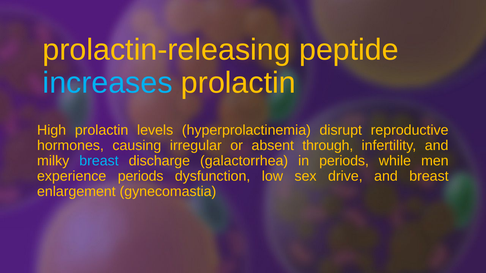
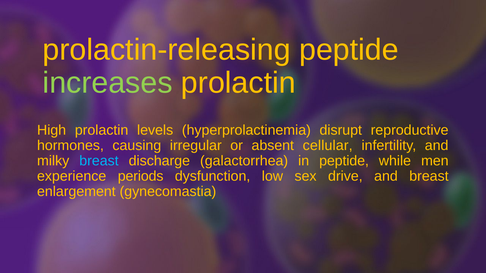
increases colour: light blue -> light green
through: through -> cellular
in periods: periods -> peptide
